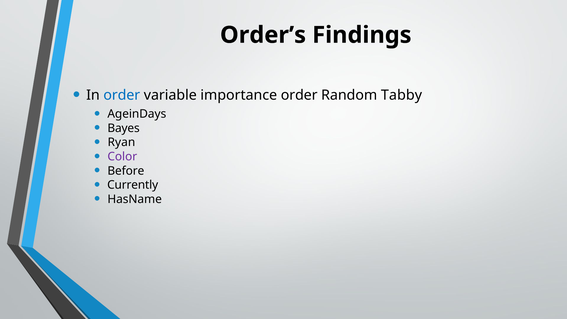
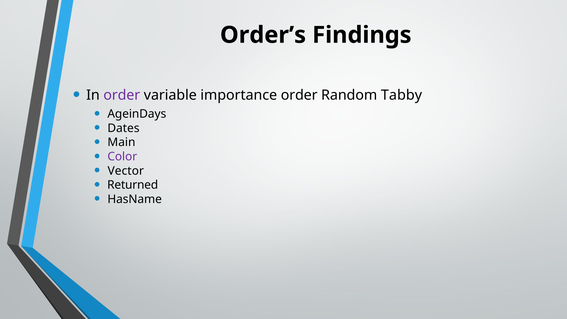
order at (122, 95) colour: blue -> purple
Bayes: Bayes -> Dates
Ryan: Ryan -> Main
Before: Before -> Vector
Currently: Currently -> Returned
